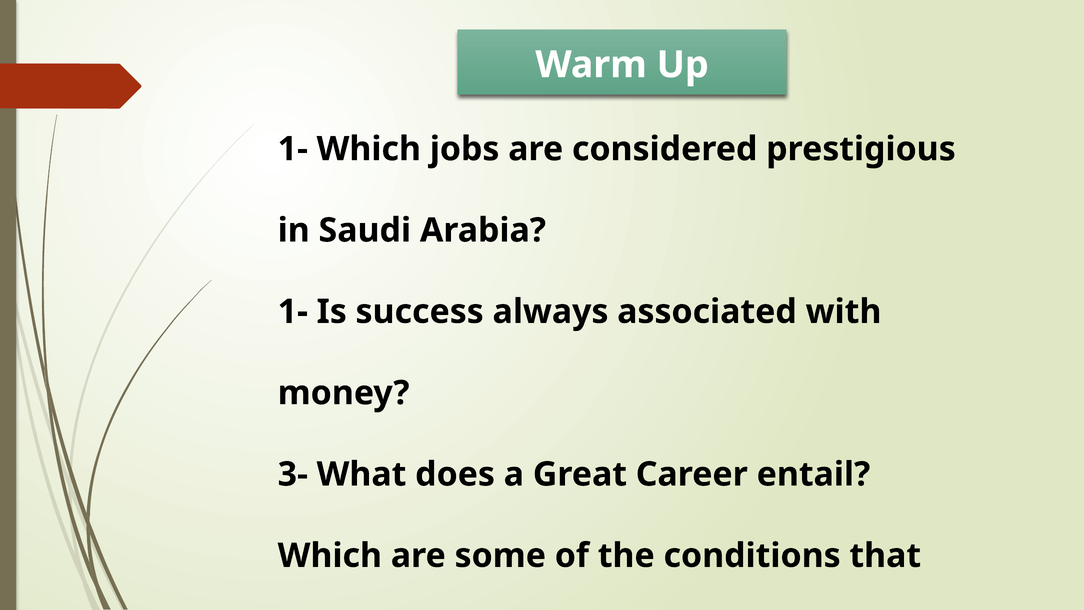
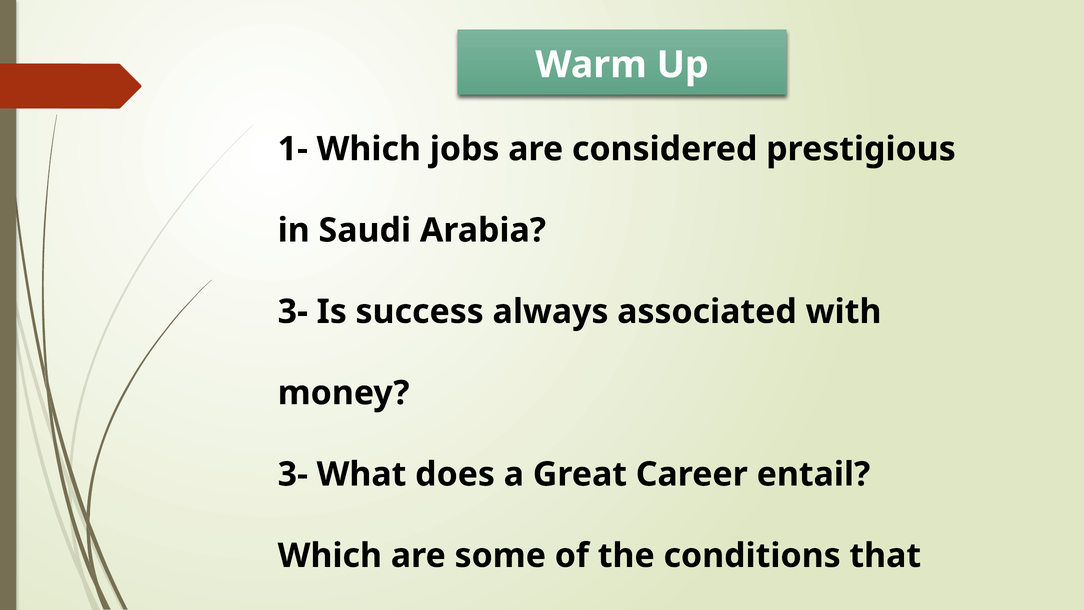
1- at (293, 312): 1- -> 3-
